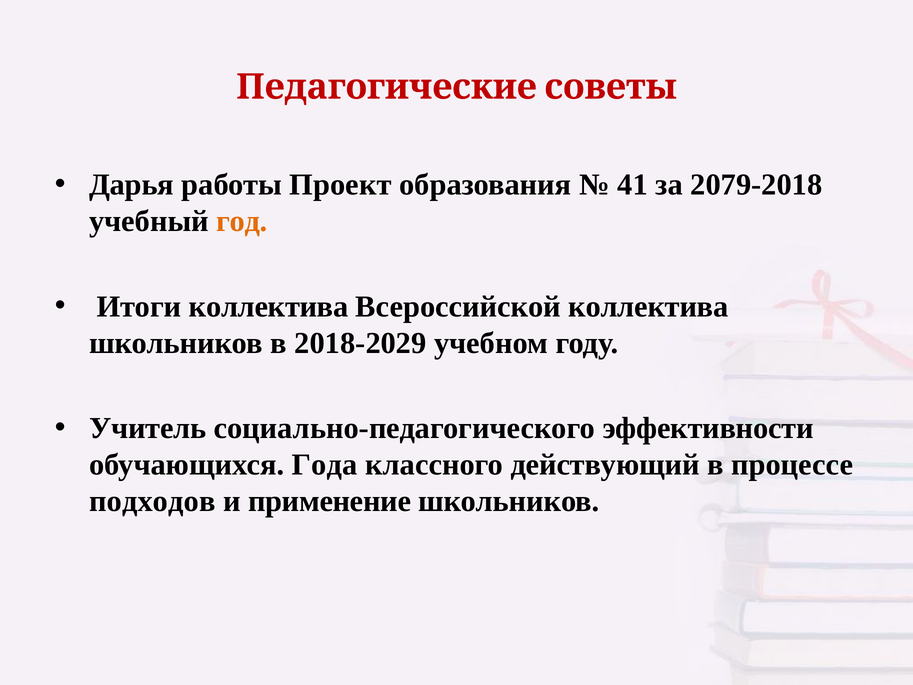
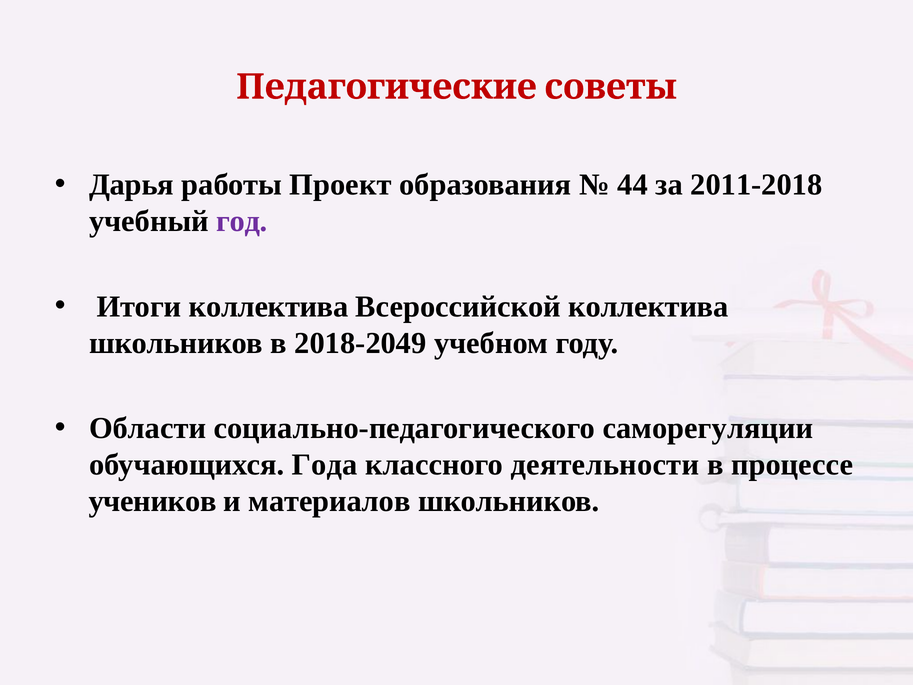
41: 41 -> 44
2079-2018: 2079-2018 -> 2011-2018
год colour: orange -> purple
2018-2029: 2018-2029 -> 2018-2049
Учитель: Учитель -> Области
эффективности: эффективности -> саморегуляции
действующий: действующий -> деятельности
подходов: подходов -> учеников
применение: применение -> материалов
